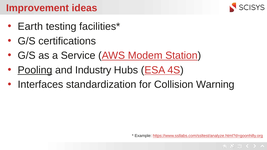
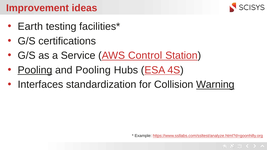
Modem: Modem -> Control
and Industry: Industry -> Pooling
Warning underline: none -> present
